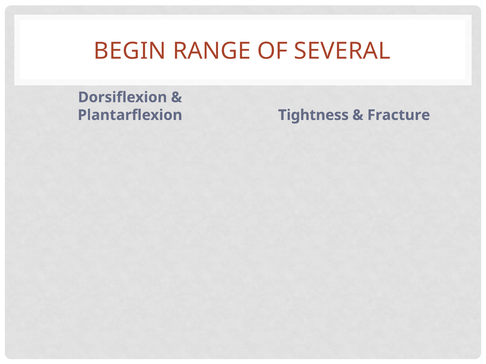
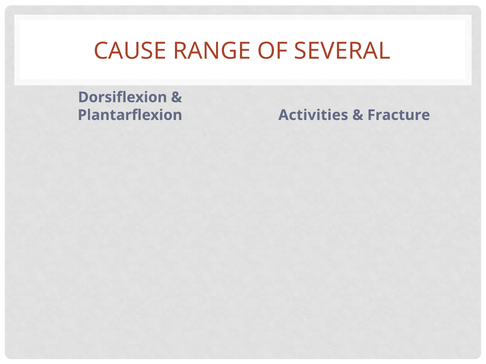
BEGIN: BEGIN -> CAUSE
Tightness: Tightness -> Activities
